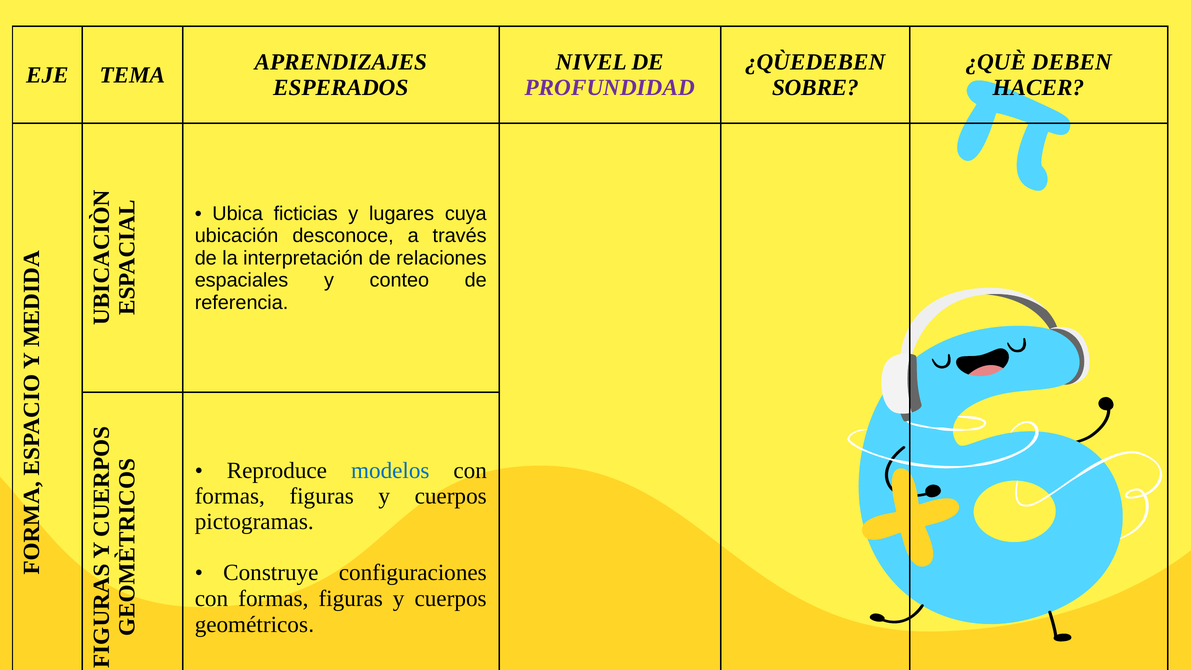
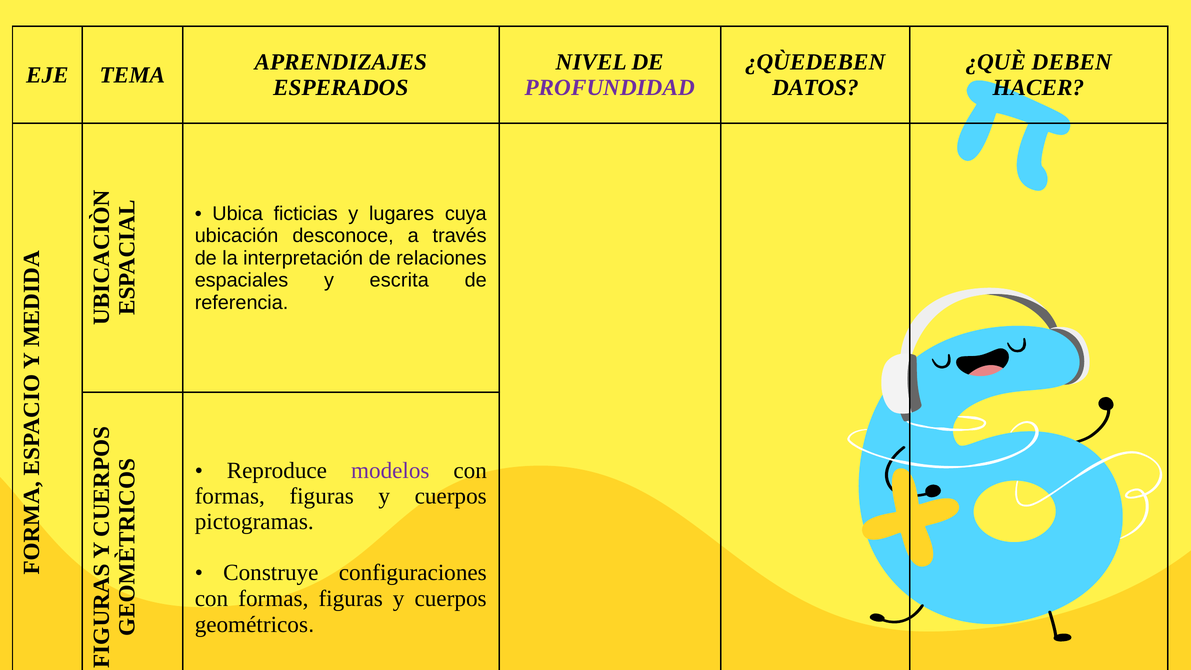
SOBRE: SOBRE -> DATOS
conteo: conteo -> escrita
modelos colour: blue -> purple
